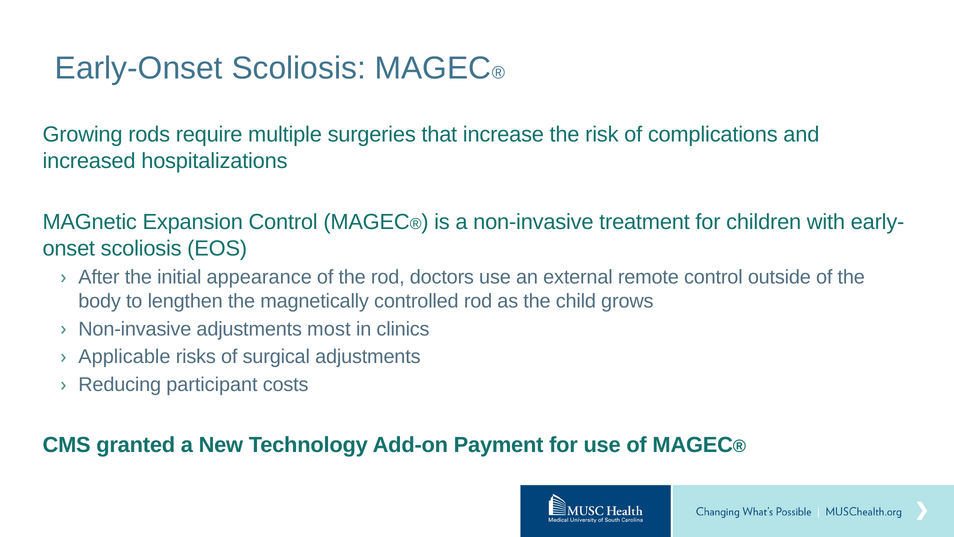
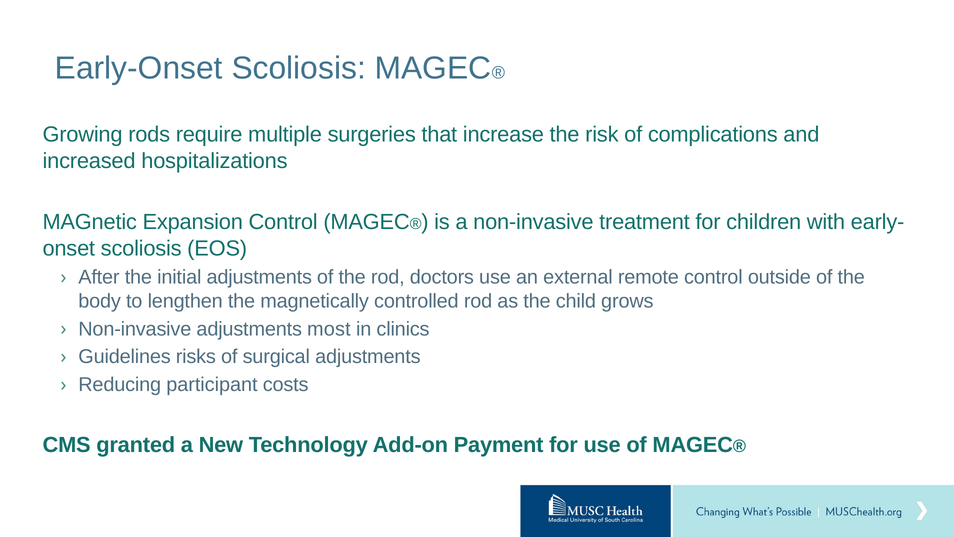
initial appearance: appearance -> adjustments
Applicable: Applicable -> Guidelines
